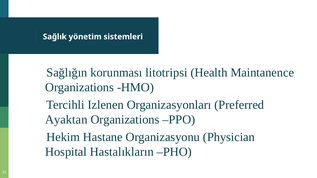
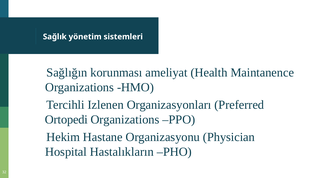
litotripsi: litotripsi -> ameliyat
Ayaktan: Ayaktan -> Ortopedi
